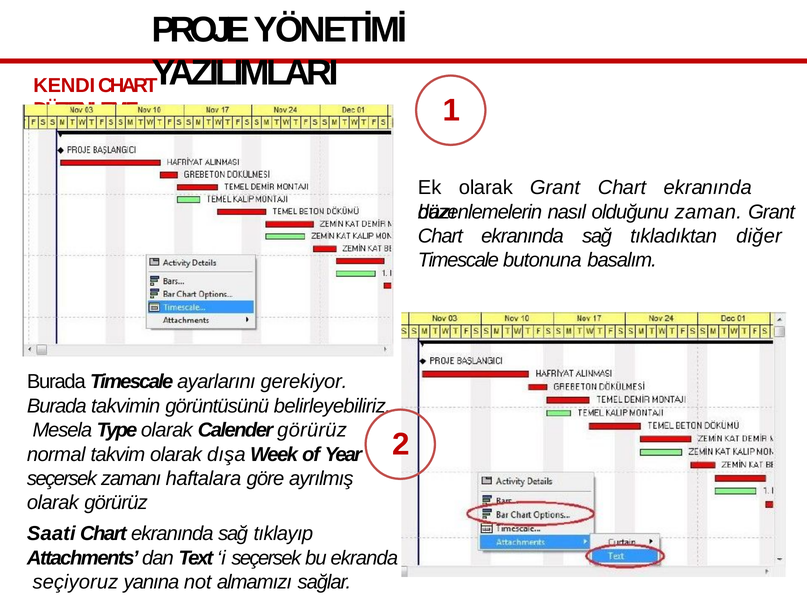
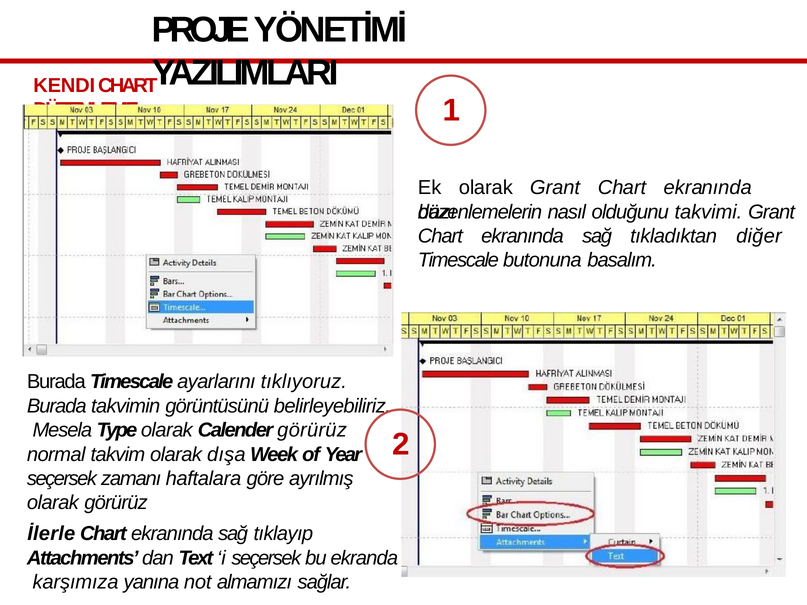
zaman: zaman -> takvimi
gerekiyor: gerekiyor -> tıklıyoruz
Saati: Saati -> İlerle
seçiyoruz: seçiyoruz -> karşımıza
